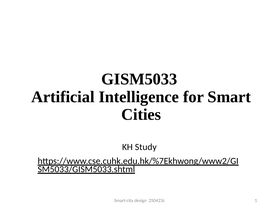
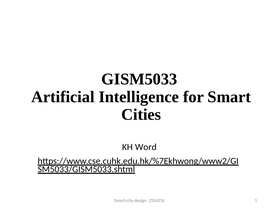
Study: Study -> Word
